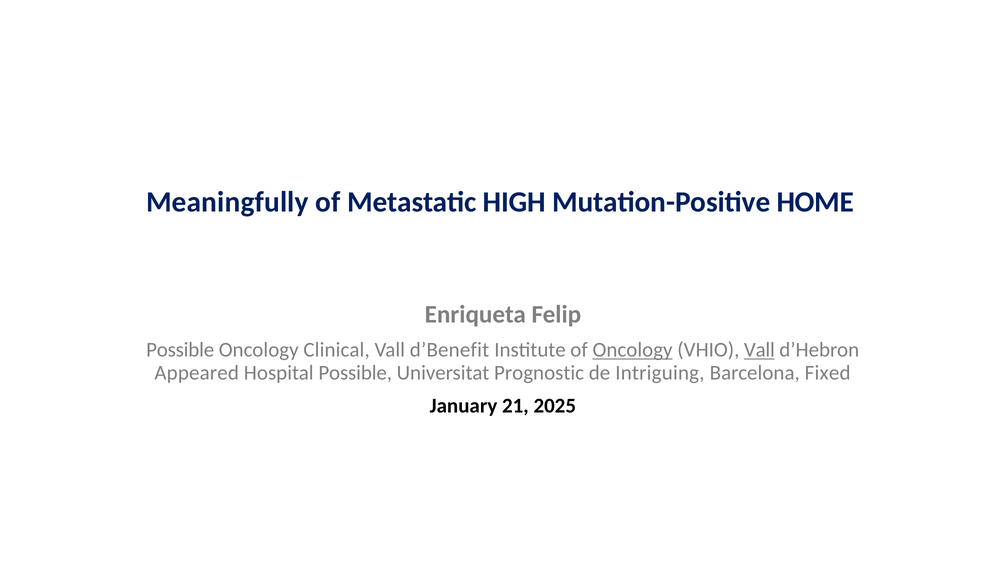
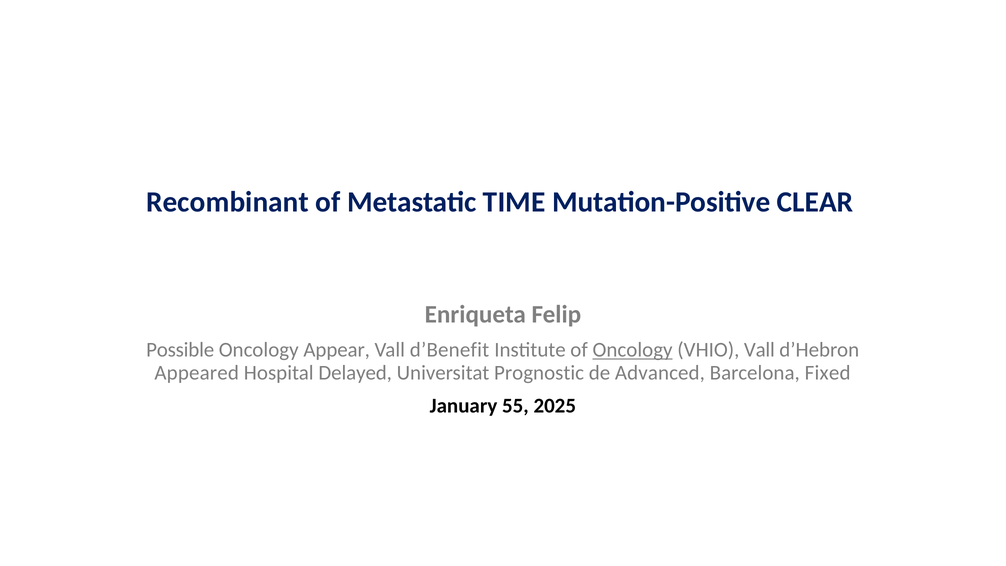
Meaningfully: Meaningfully -> Recombinant
HIGH: HIGH -> TIME
HOME: HOME -> CLEAR
Clinical: Clinical -> Appear
Vall at (759, 350) underline: present -> none
Hospital Possible: Possible -> Delayed
Intriguing: Intriguing -> Advanced
21: 21 -> 55
